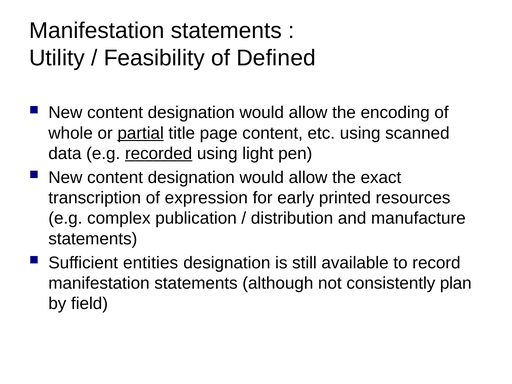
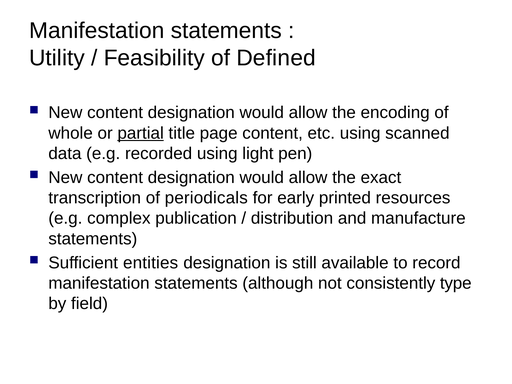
recorded underline: present -> none
expression: expression -> periodicals
plan: plan -> type
